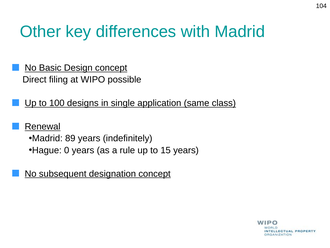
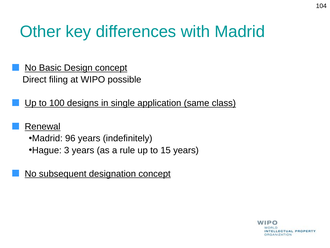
89: 89 -> 96
0: 0 -> 3
